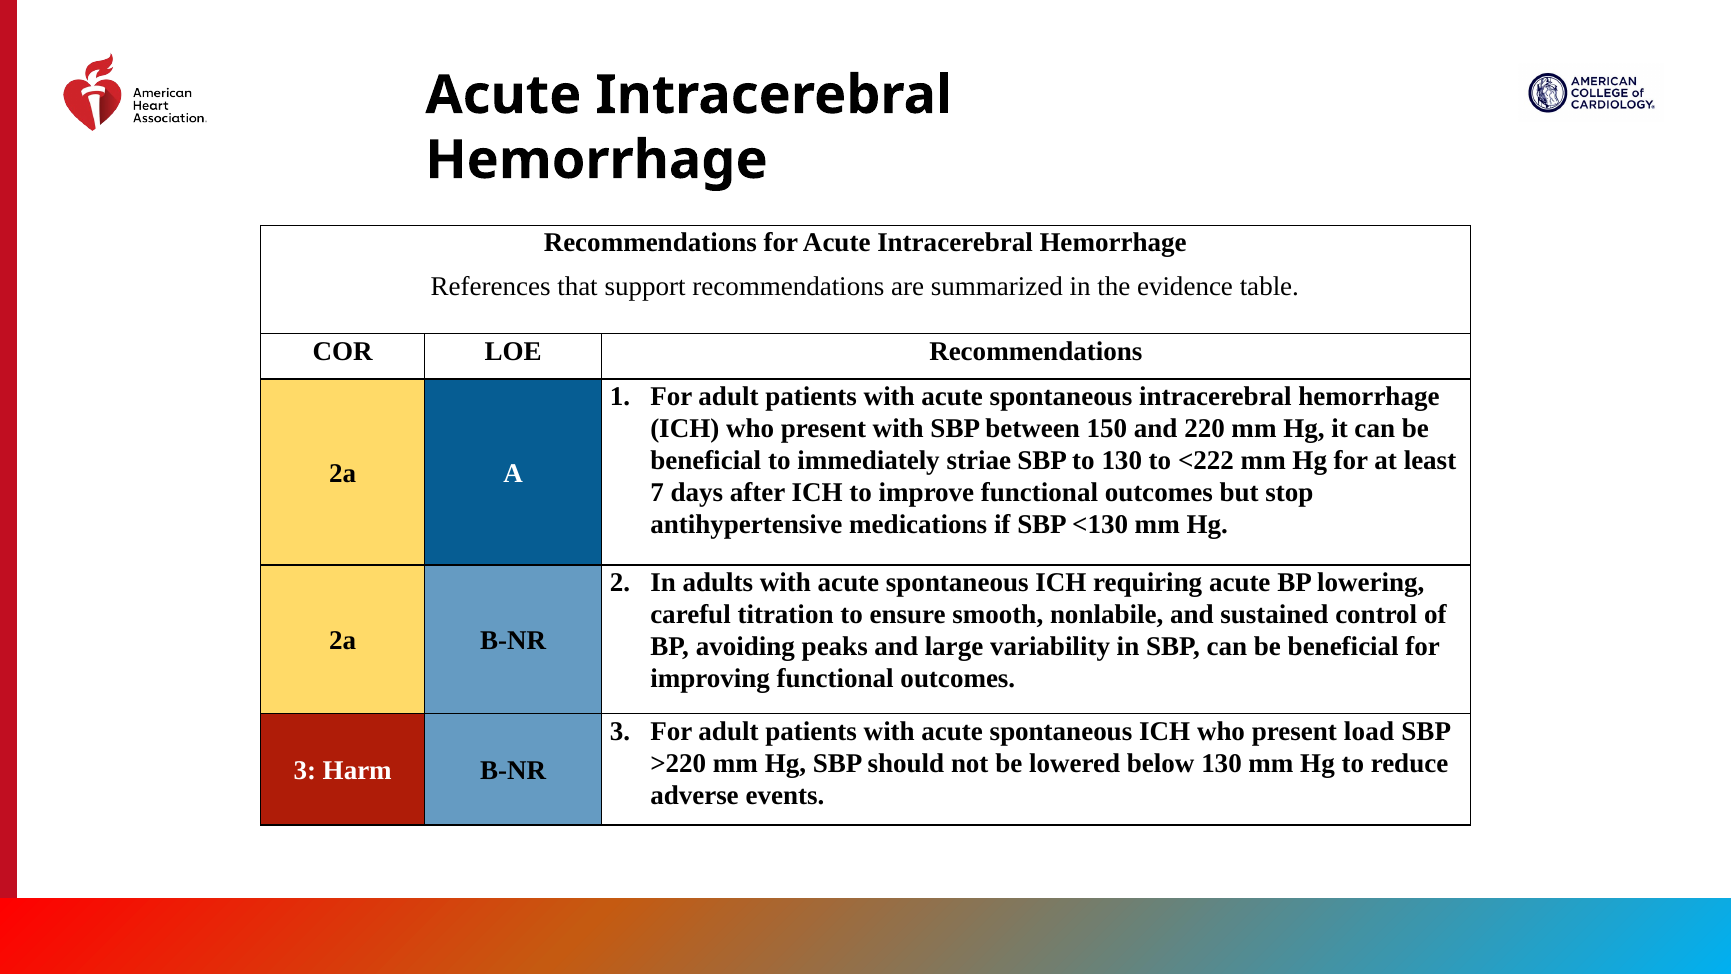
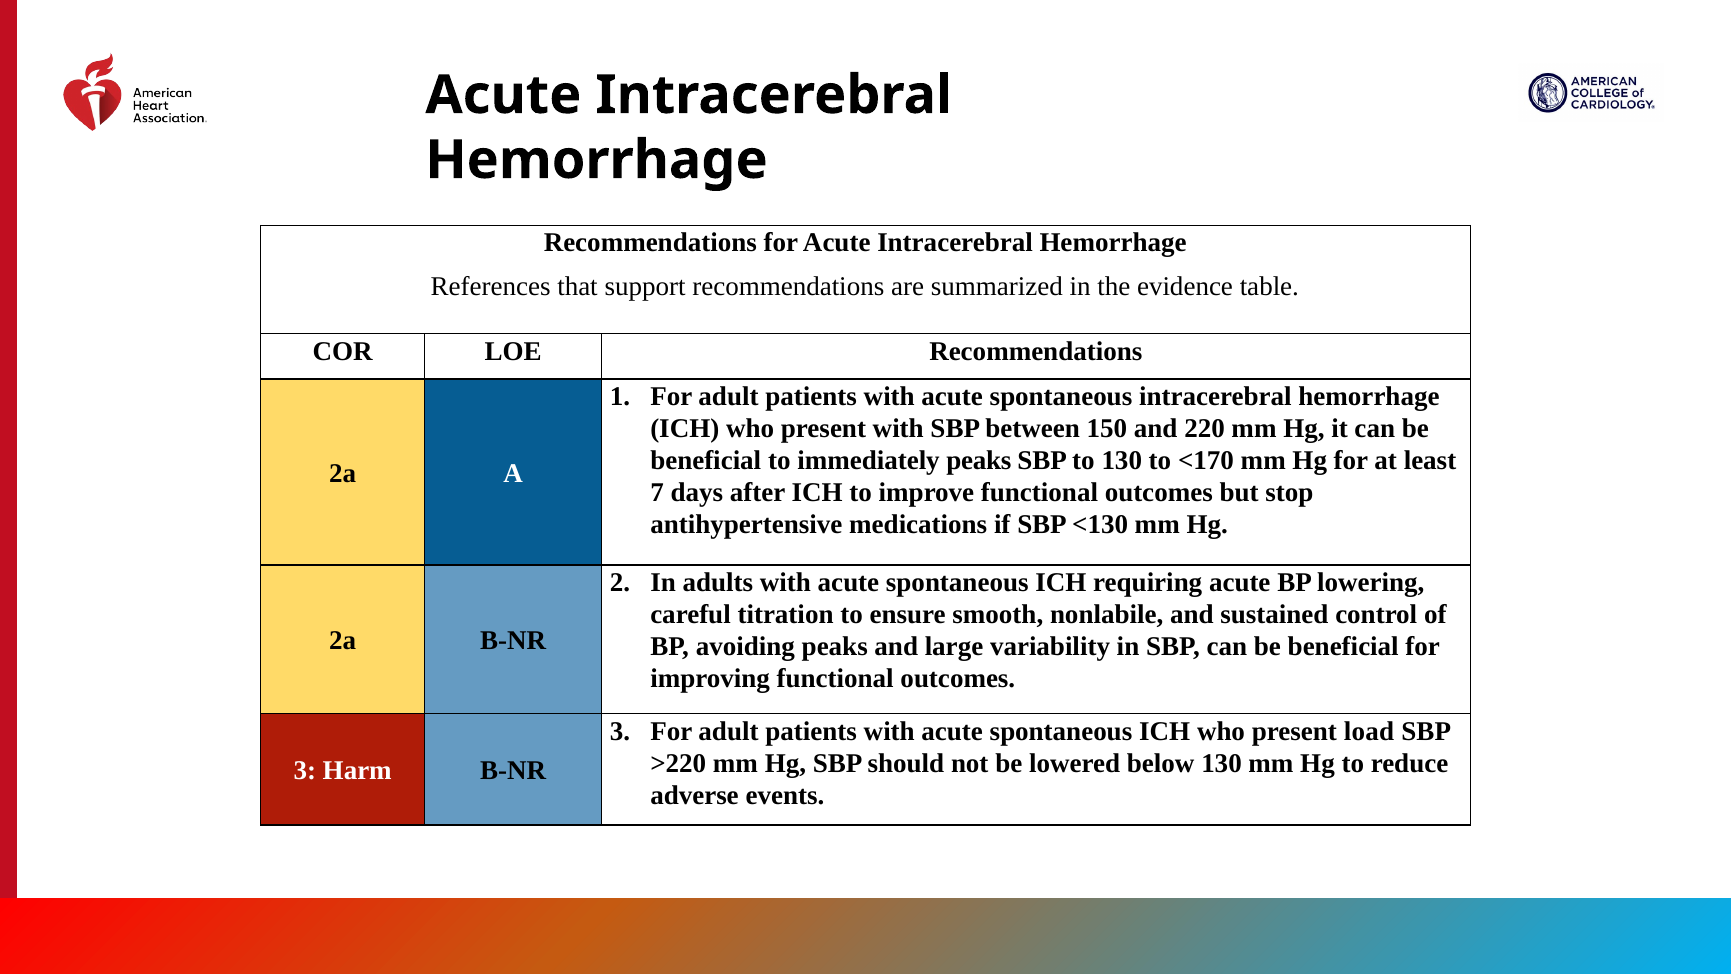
immediately striae: striae -> peaks
<222: <222 -> <170
